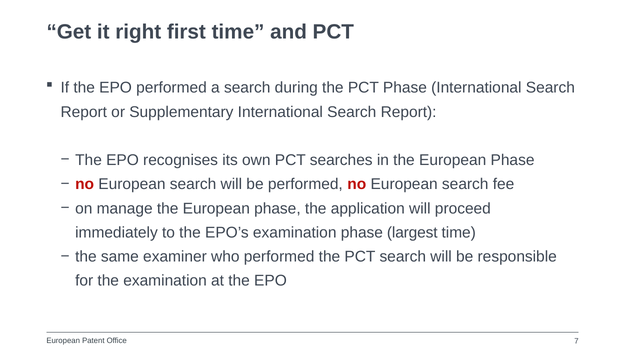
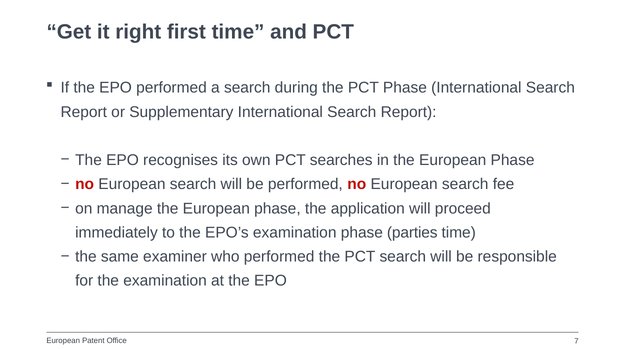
largest: largest -> parties
